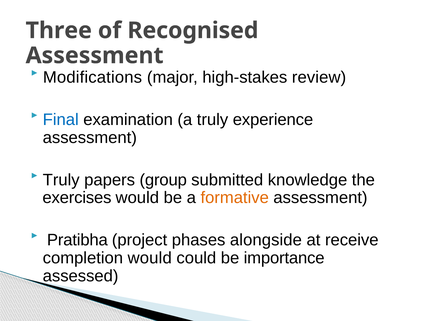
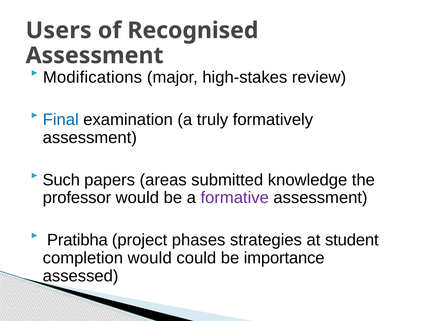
Three: Three -> Users
experience: experience -> formatively
Truly at (61, 180): Truly -> Such
group: group -> areas
exercises: exercises -> professor
formative colour: orange -> purple
alongside: alongside -> strategies
receive: receive -> student
